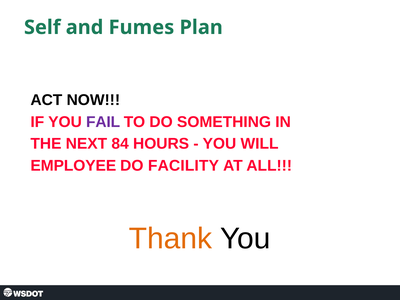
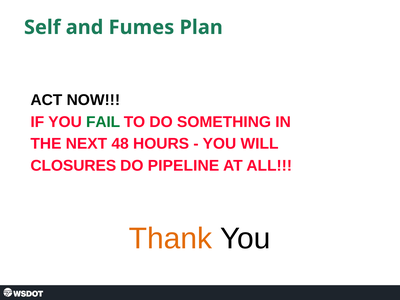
FAIL colour: purple -> green
84: 84 -> 48
EMPLOYEE: EMPLOYEE -> CLOSURES
FACILITY: FACILITY -> PIPELINE
